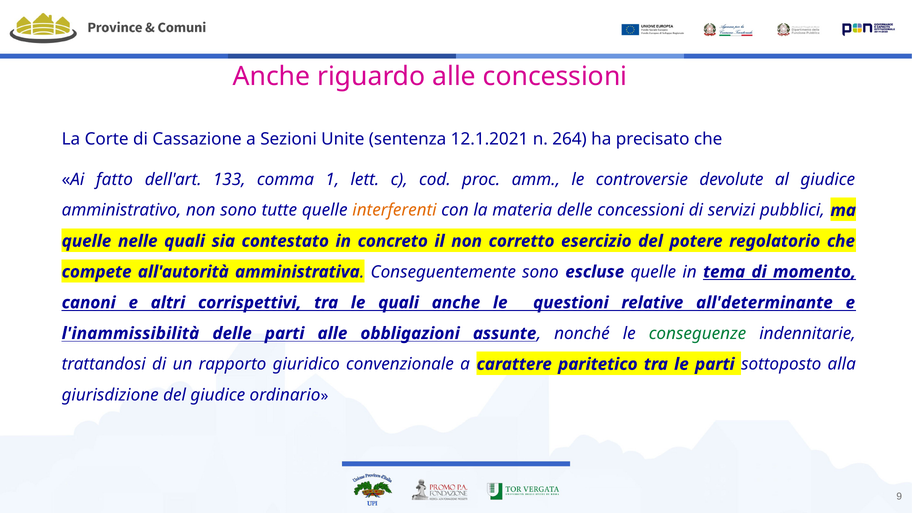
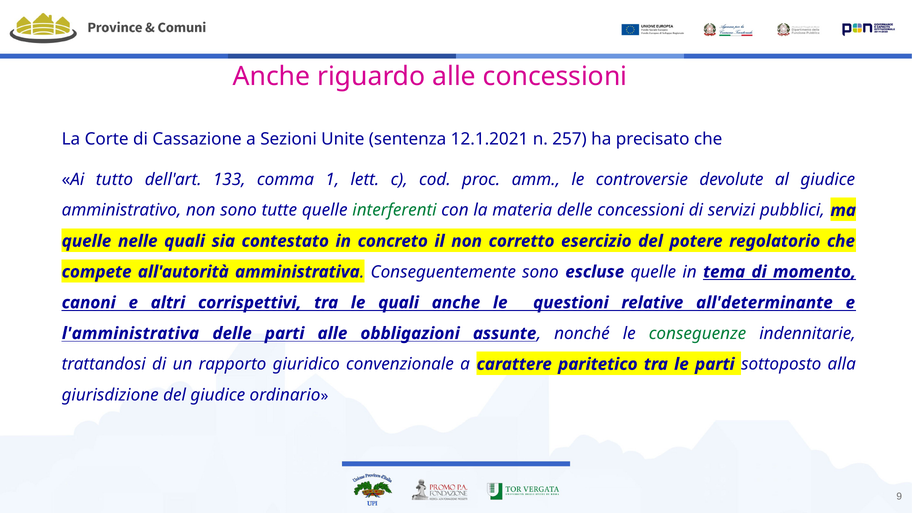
264: 264 -> 257
fatto: fatto -> tutto
interferenti colour: orange -> green
l'inammissibilità: l'inammissibilità -> l'amministrativa
